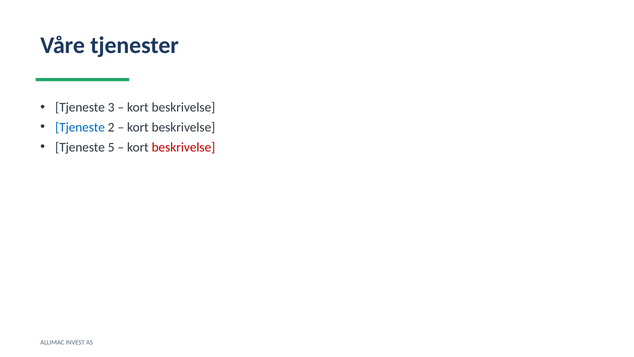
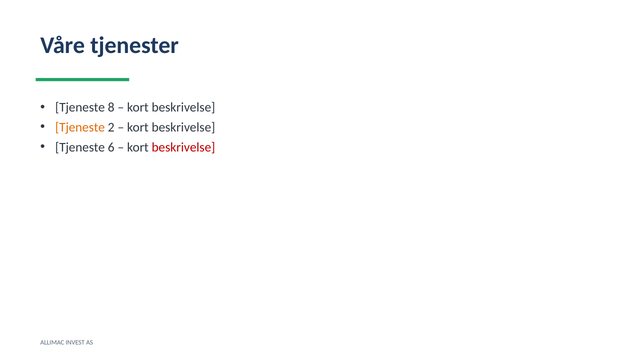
3: 3 -> 8
Tjeneste at (80, 127) colour: blue -> orange
5: 5 -> 6
